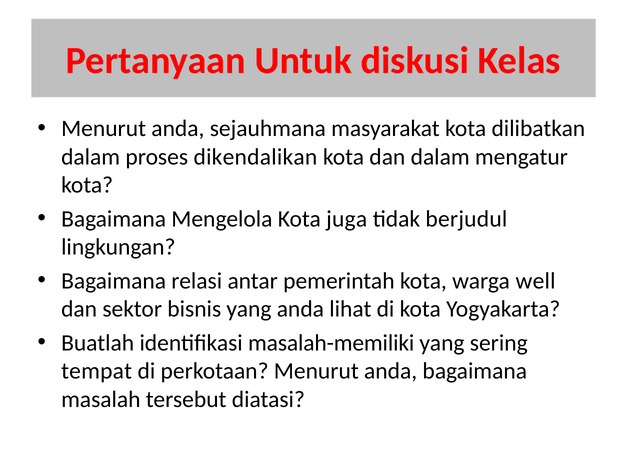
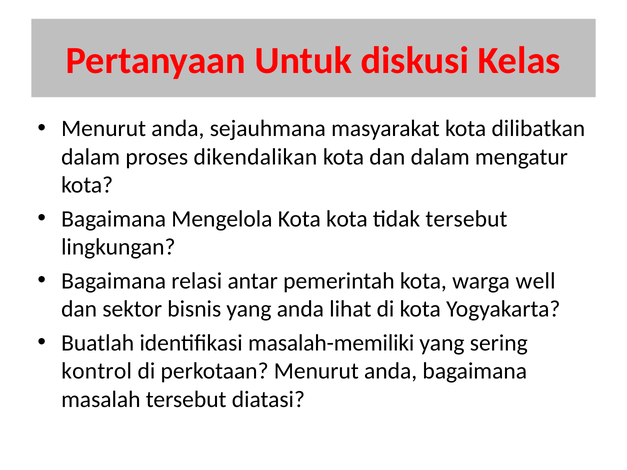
Kota juga: juga -> kota
tidak berjudul: berjudul -> tersebut
tempat: tempat -> kontrol
